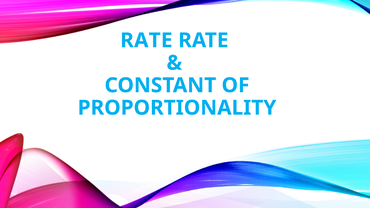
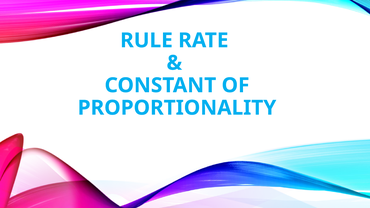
RATE at (146, 40): RATE -> RULE
